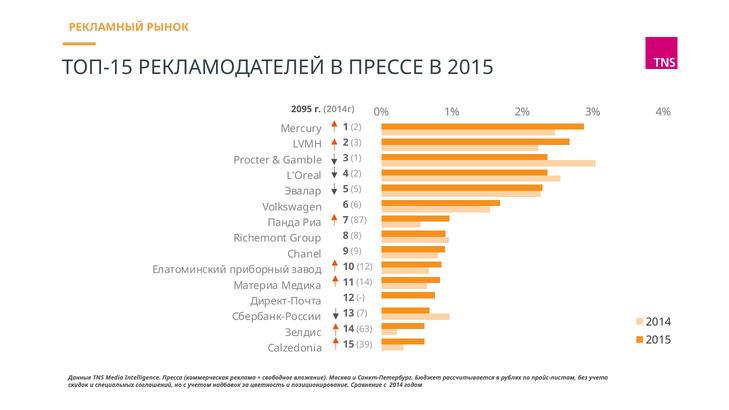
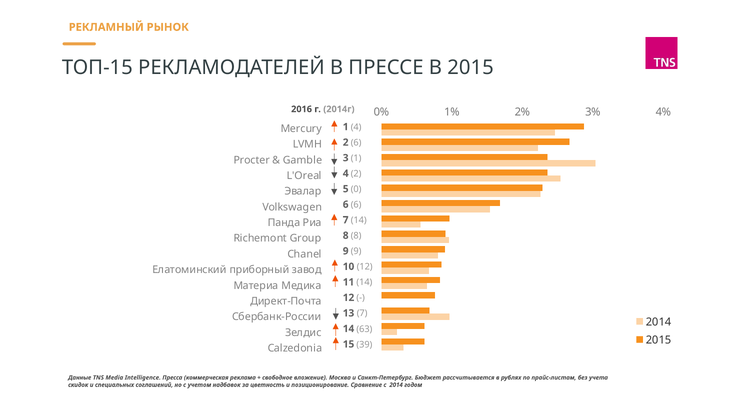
2095: 2095 -> 2016
2 at (356, 127): 2 -> 4
2 3: 3 -> 6
5 5: 5 -> 0
87 at (359, 220): 87 -> 14
